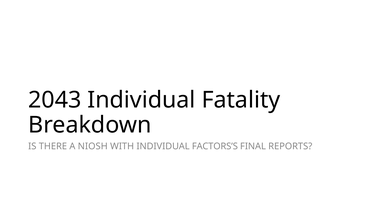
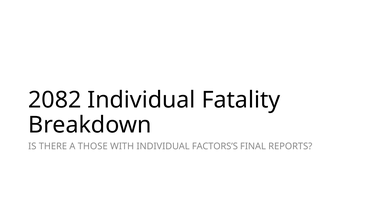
2043: 2043 -> 2082
NIOSH: NIOSH -> THOSE
